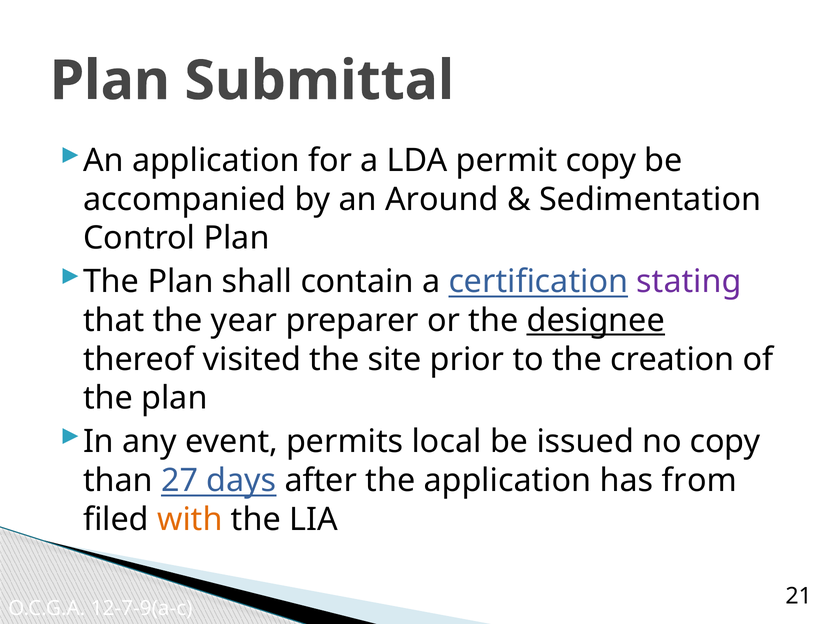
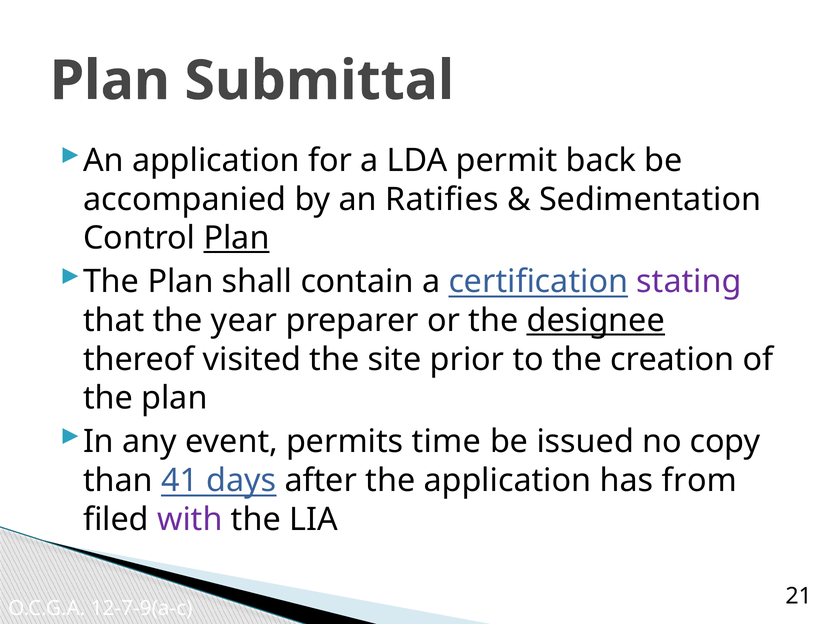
permit copy: copy -> back
Around: Around -> Ratifies
Plan at (237, 238) underline: none -> present
local: local -> time
27: 27 -> 41
with colour: orange -> purple
